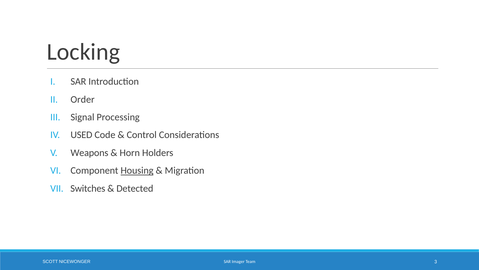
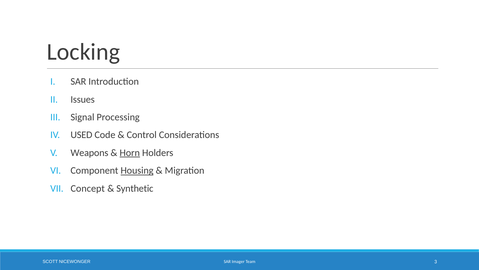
Order: Order -> Issues
Horn underline: none -> present
Switches: Switches -> Concept
Detected: Detected -> Synthetic
